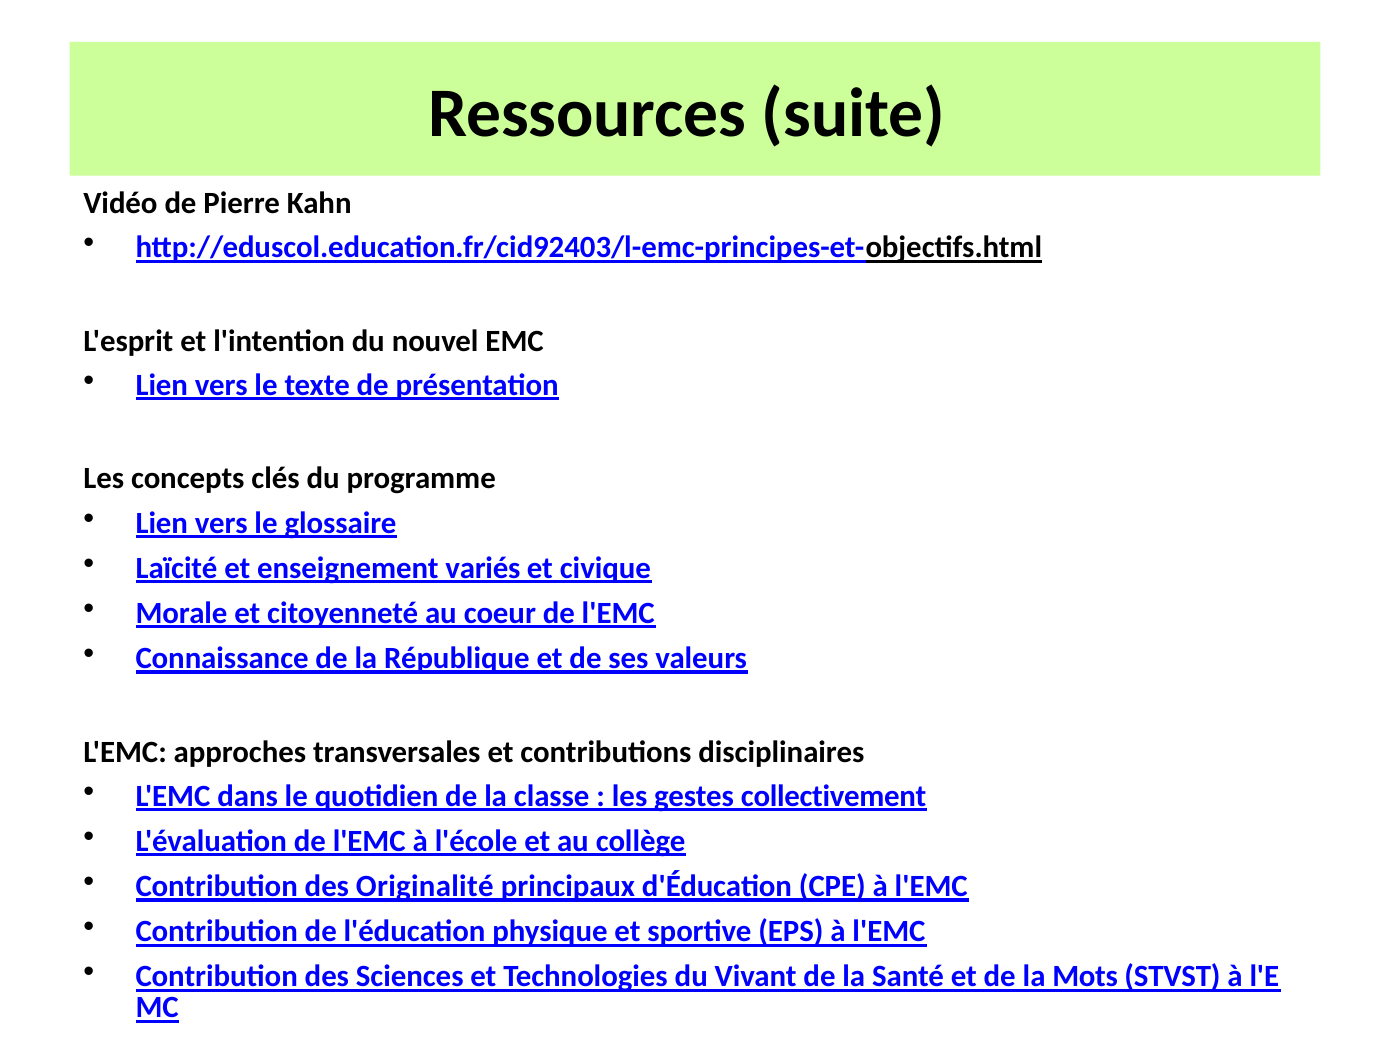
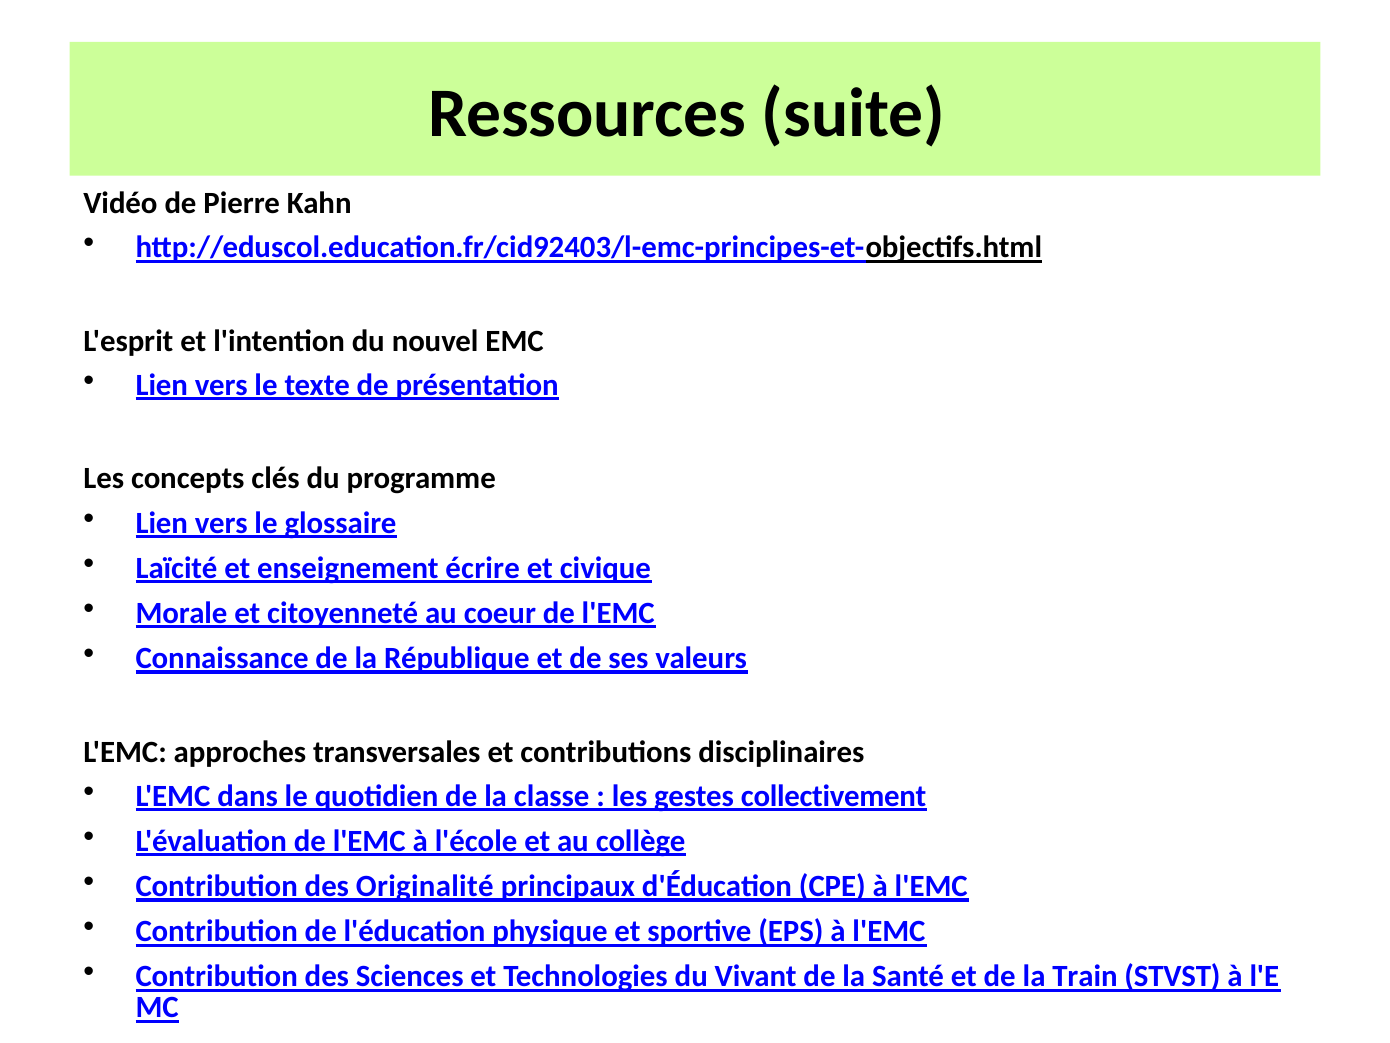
variés: variés -> écrire
Mots: Mots -> Train
